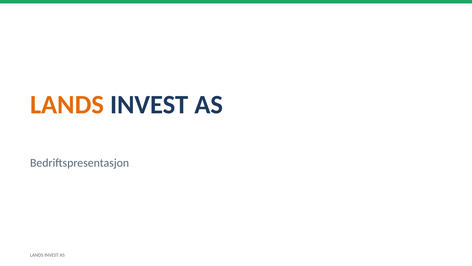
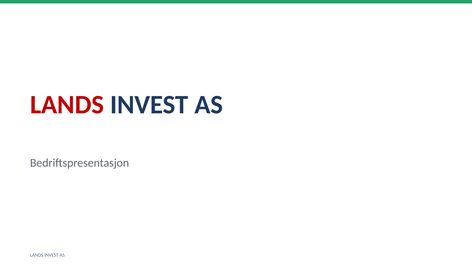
LANDS at (67, 105) colour: orange -> red
